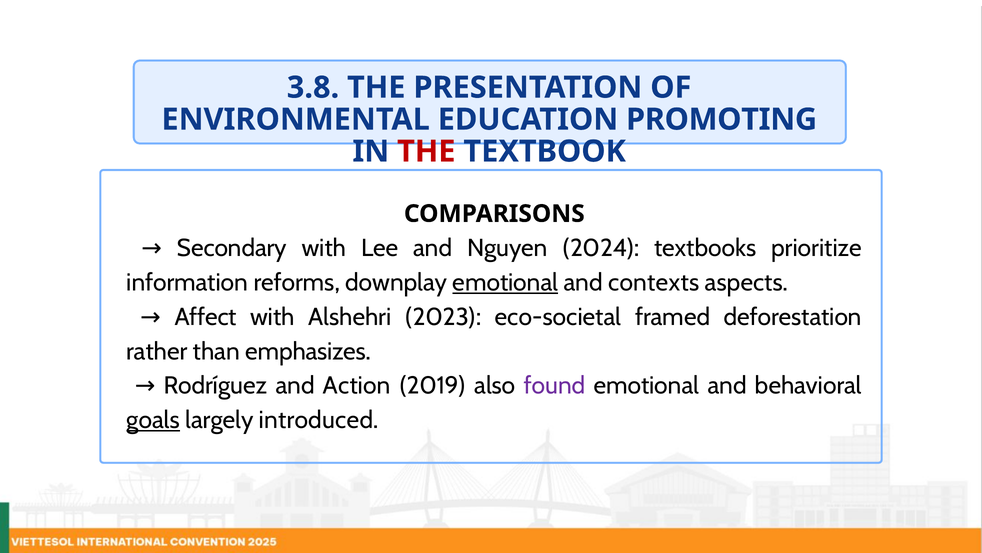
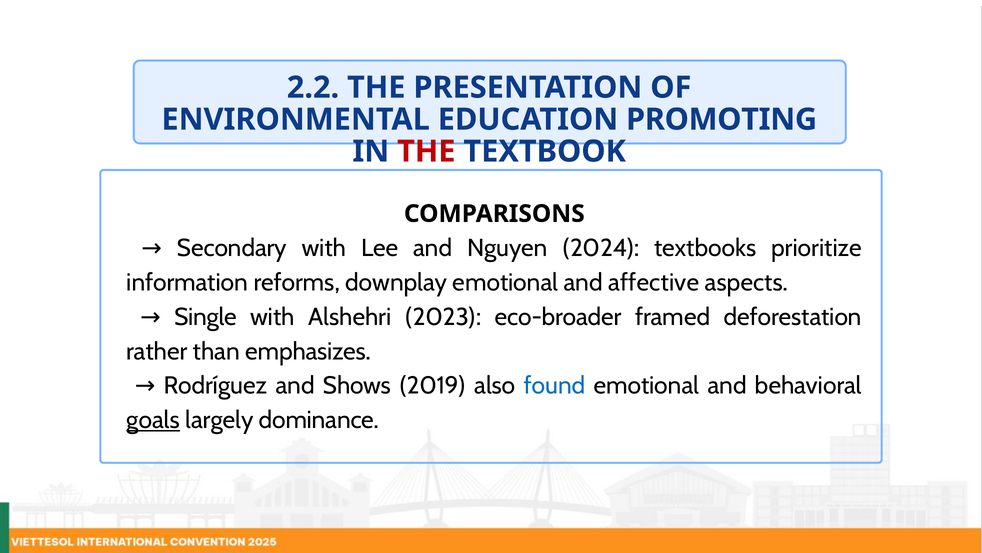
3.8: 3.8 -> 2.2
emotional at (505, 282) underline: present -> none
contexts: contexts -> affective
Affect: Affect -> Single
eco-societal: eco-societal -> eco-broader
Action: Action -> Shows
found colour: purple -> blue
introduced: introduced -> dominance
